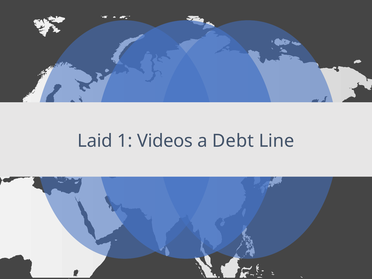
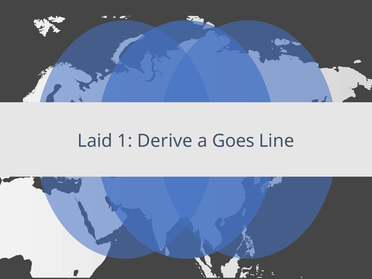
Videos: Videos -> Derive
Debt: Debt -> Goes
